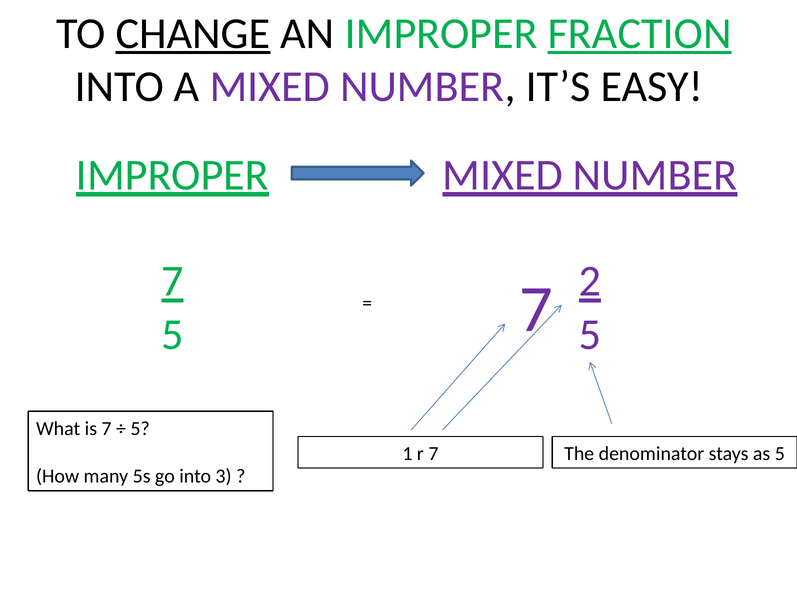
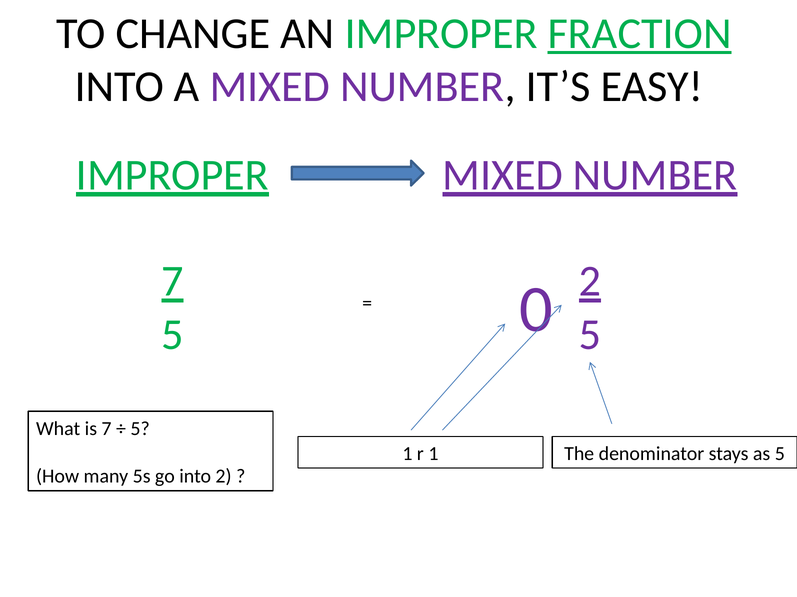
CHANGE underline: present -> none
7 at (536, 310): 7 -> 0
r 7: 7 -> 1
into 3: 3 -> 2
